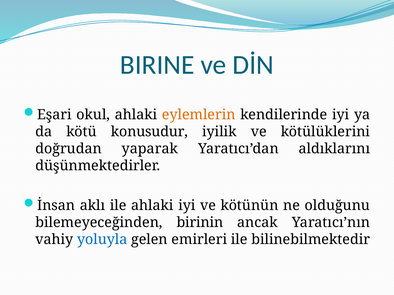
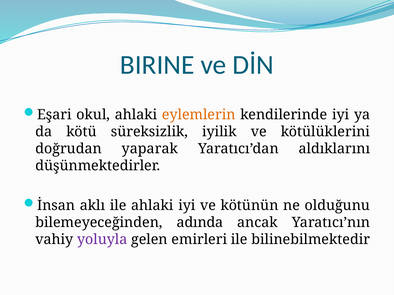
konusudur: konusudur -> süreksizlik
birinin: birinin -> adında
yoluyla colour: blue -> purple
